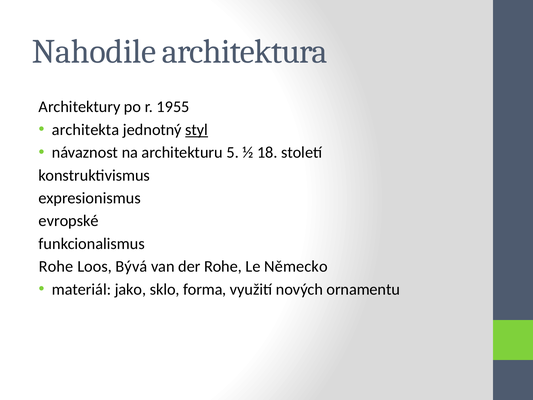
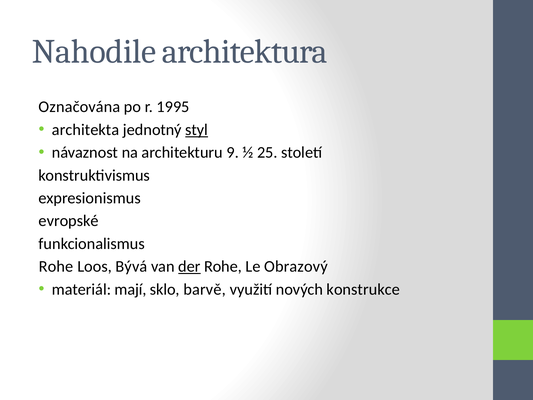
Architektury: Architektury -> Označována
1955: 1955 -> 1995
5: 5 -> 9
18: 18 -> 25
der underline: none -> present
Německo: Německo -> Obrazový
jako: jako -> mají
forma: forma -> barvě
ornamentu: ornamentu -> konstrukce
